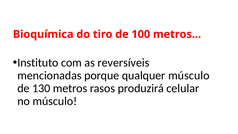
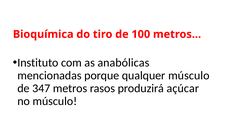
reversíveis: reversíveis -> anabólicas
130: 130 -> 347
celular: celular -> açúcar
